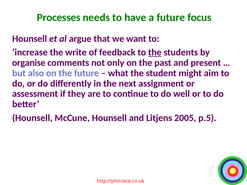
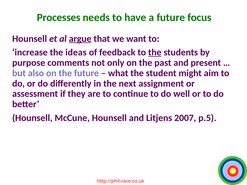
argue underline: none -> present
write: write -> ideas
organise: organise -> purpose
2005: 2005 -> 2007
